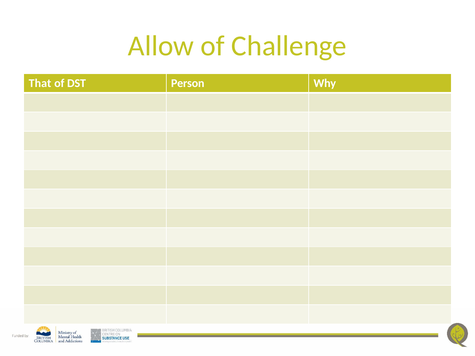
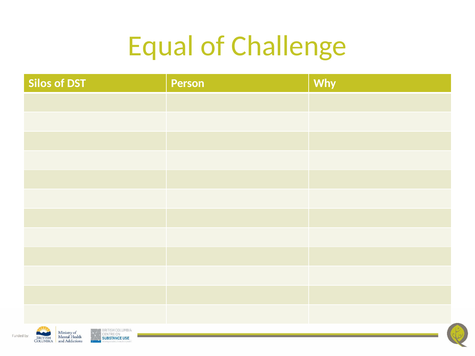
Allow: Allow -> Equal
That: That -> Silos
